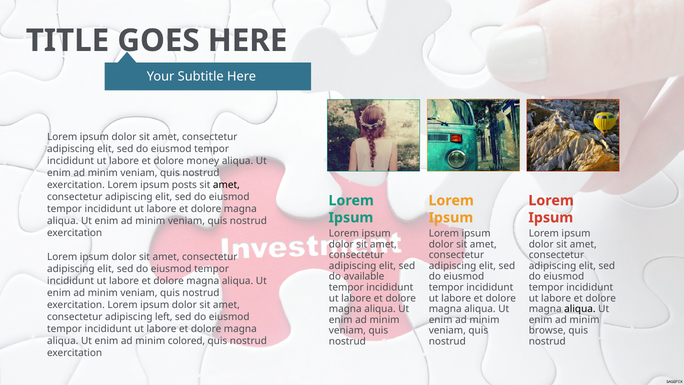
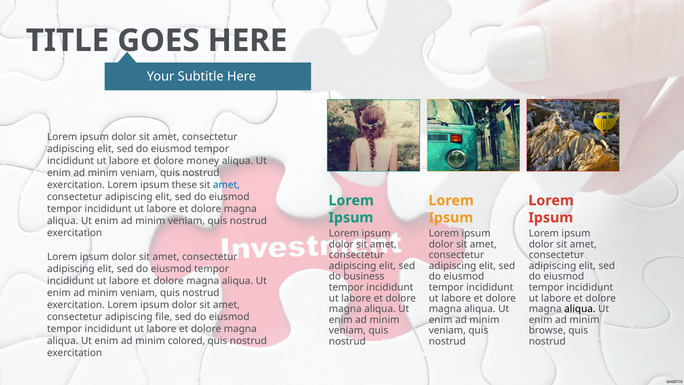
posts: posts -> these
amet at (226, 185) colour: black -> blue
available: available -> business
left: left -> file
